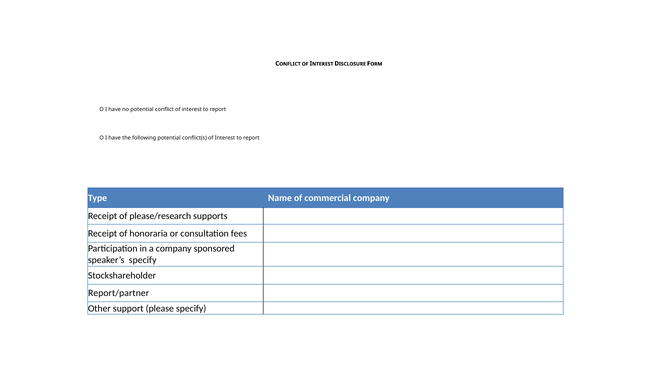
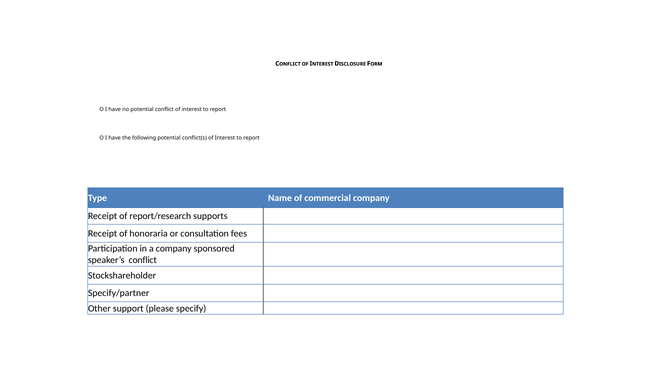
please/research: please/research -> report/research
speaker’s specify: specify -> conflict
Report/partner: Report/partner -> Specify/partner
